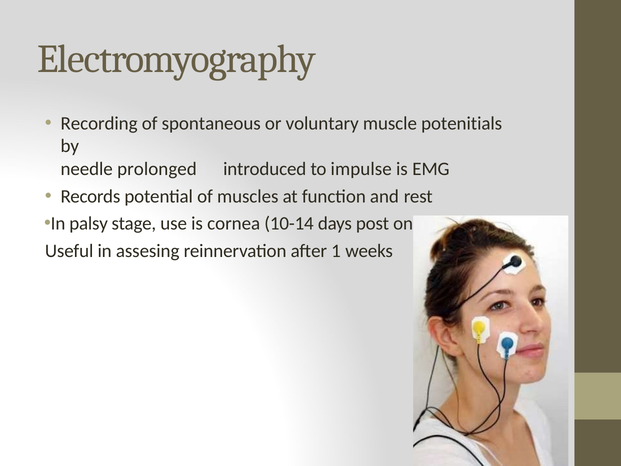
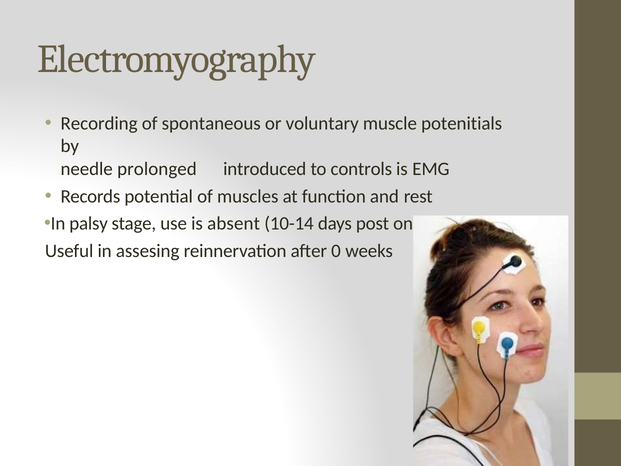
impulse: impulse -> controls
cornea: cornea -> absent
1: 1 -> 0
